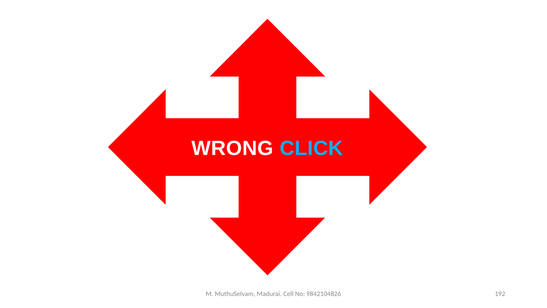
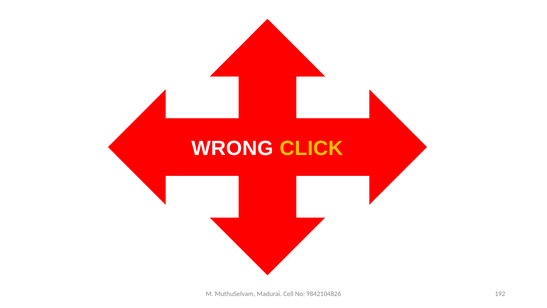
CLICK colour: light blue -> yellow
